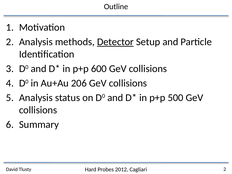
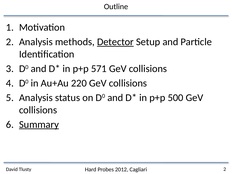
600: 600 -> 571
206: 206 -> 220
Summary underline: none -> present
